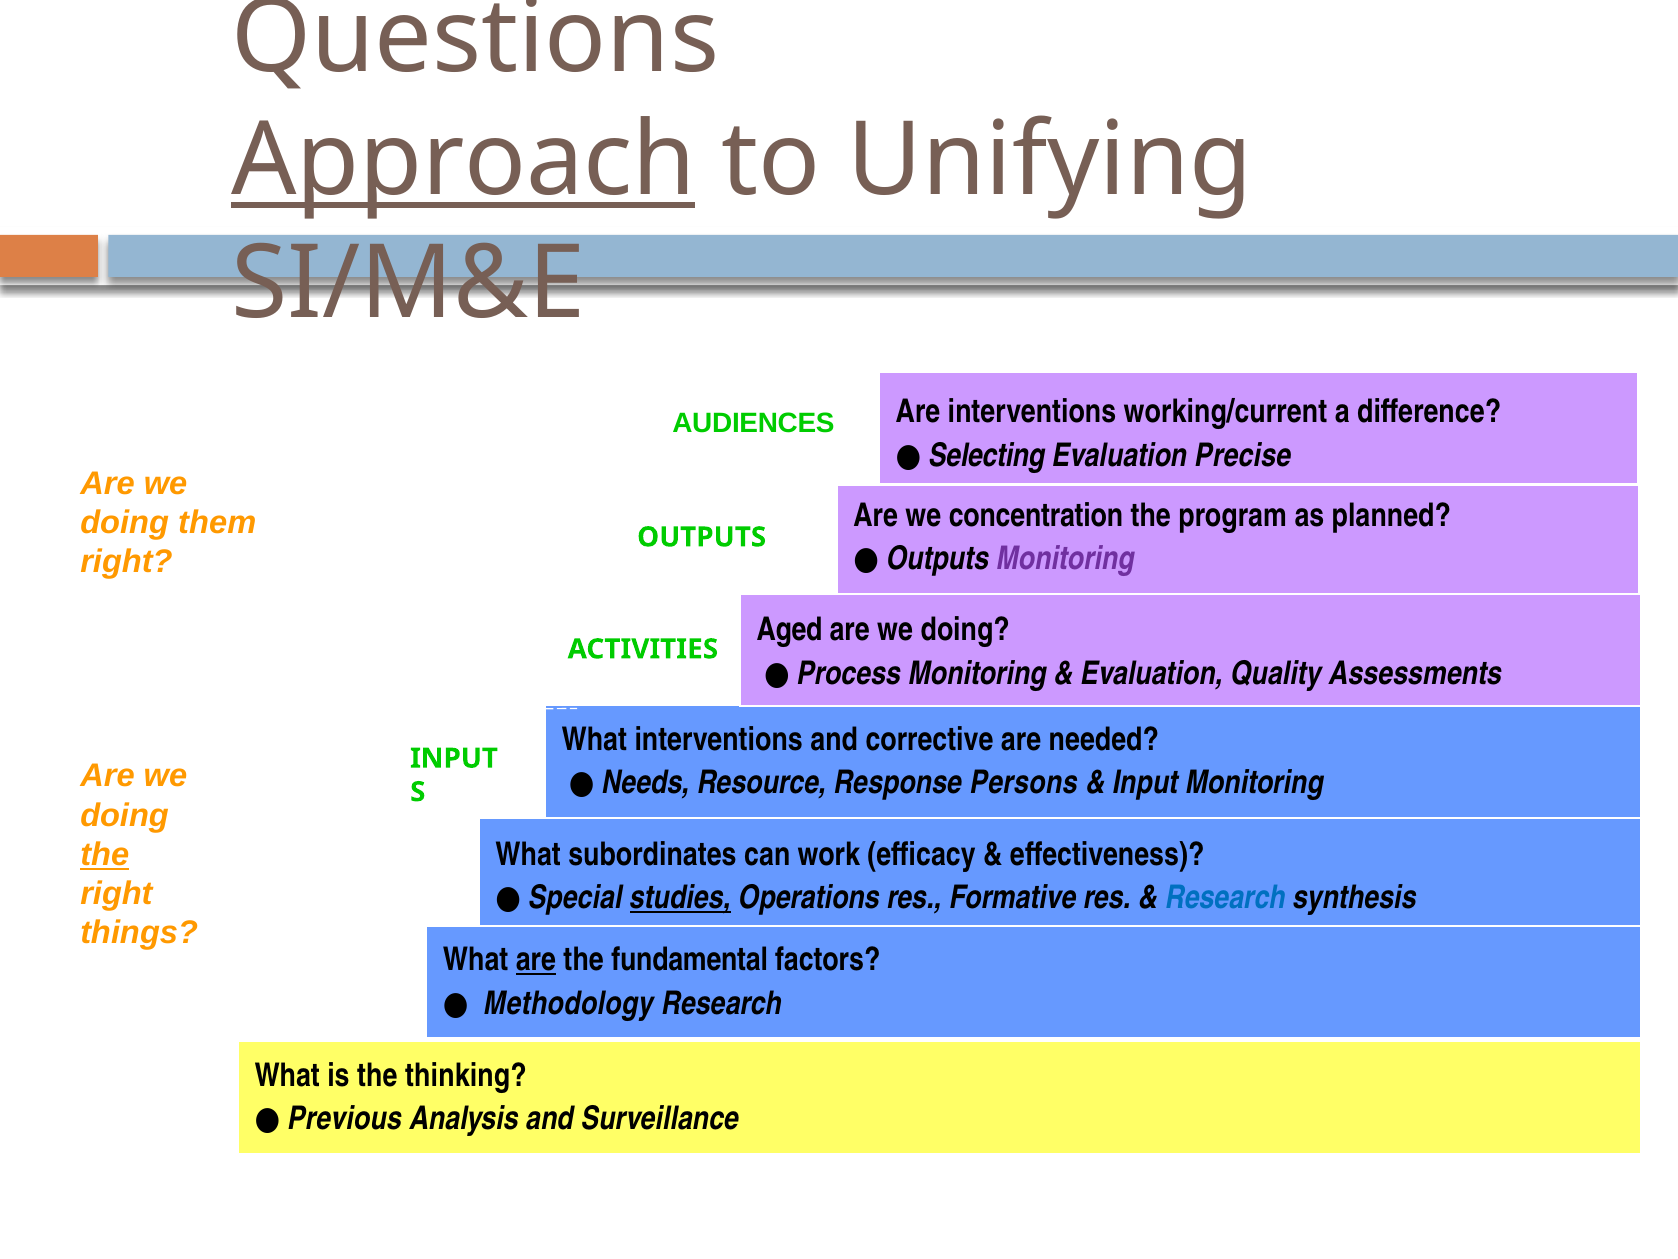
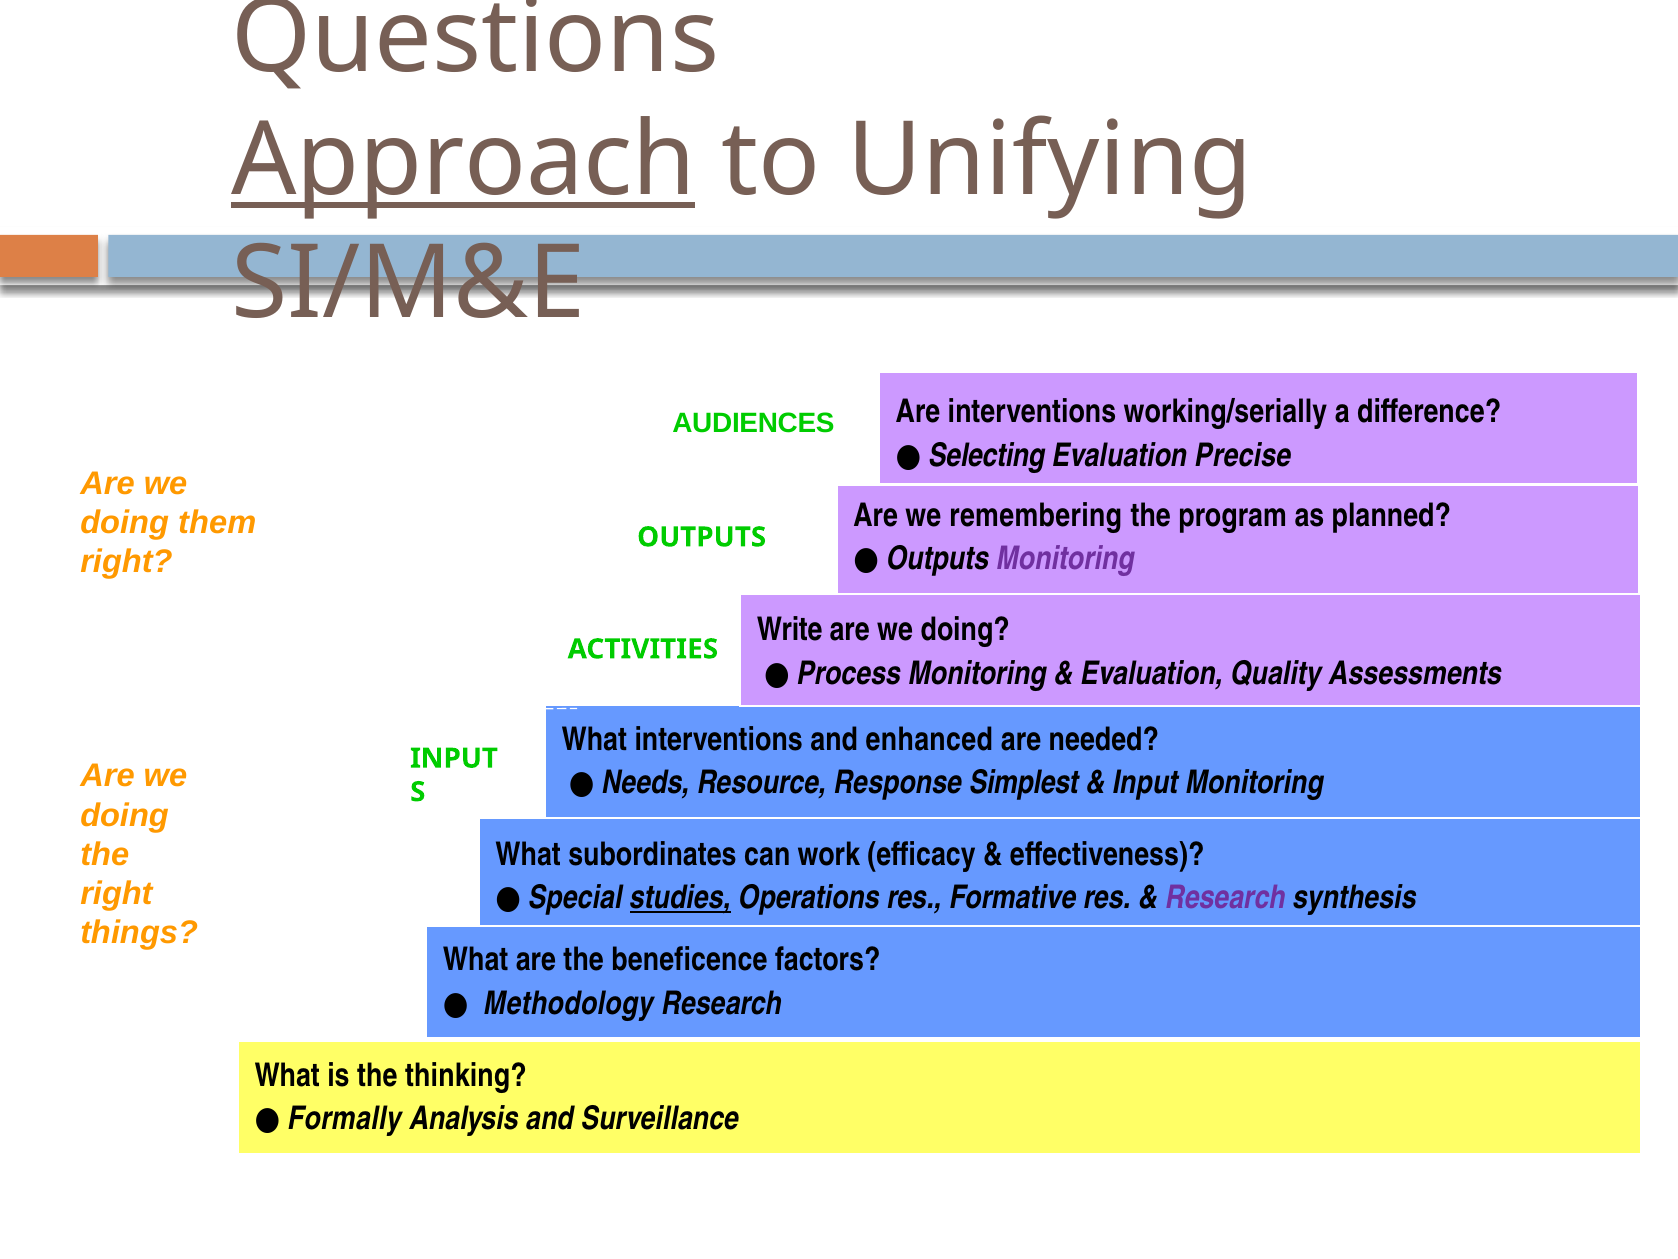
working/current: working/current -> working/serially
concentration: concentration -> remembering
Aged: Aged -> Write
corrective: corrective -> enhanced
Persons: Persons -> Simplest
the at (105, 854) underline: present -> none
Research at (1225, 897) colour: blue -> purple
are at (536, 960) underline: present -> none
fundamental: fundamental -> beneficence
Previous: Previous -> Formally
